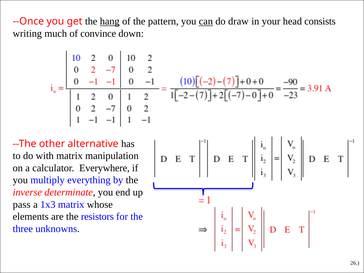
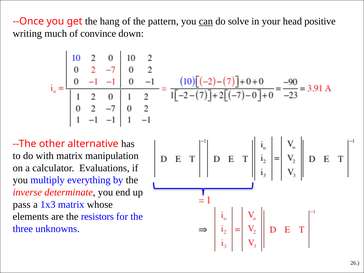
hang underline: present -> none
draw: draw -> solve
consists: consists -> positive
Everywhere: Everywhere -> Evaluations
